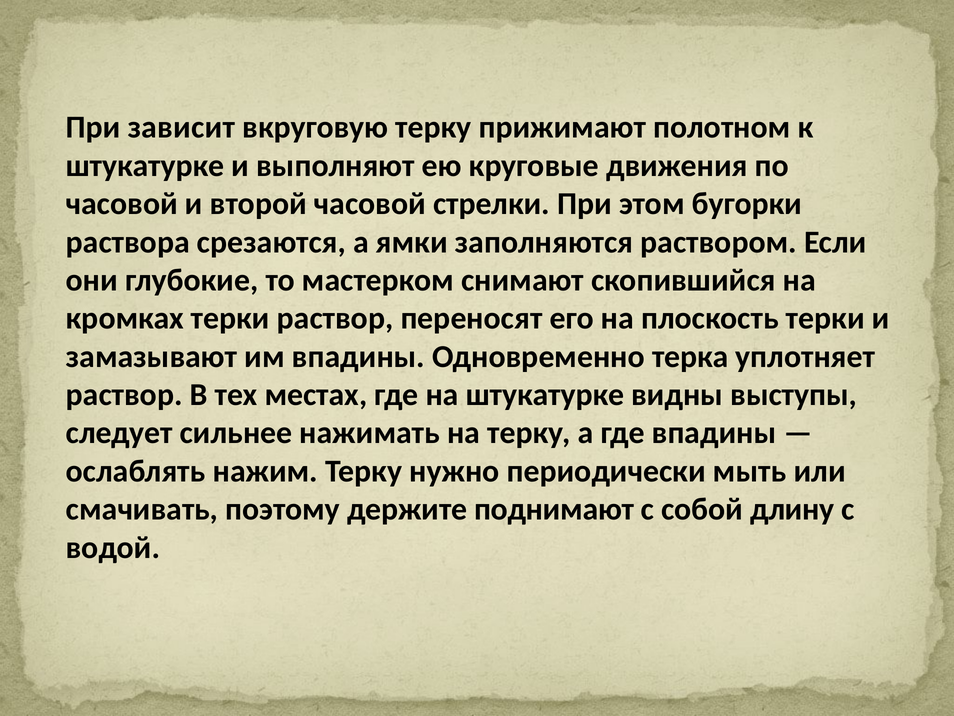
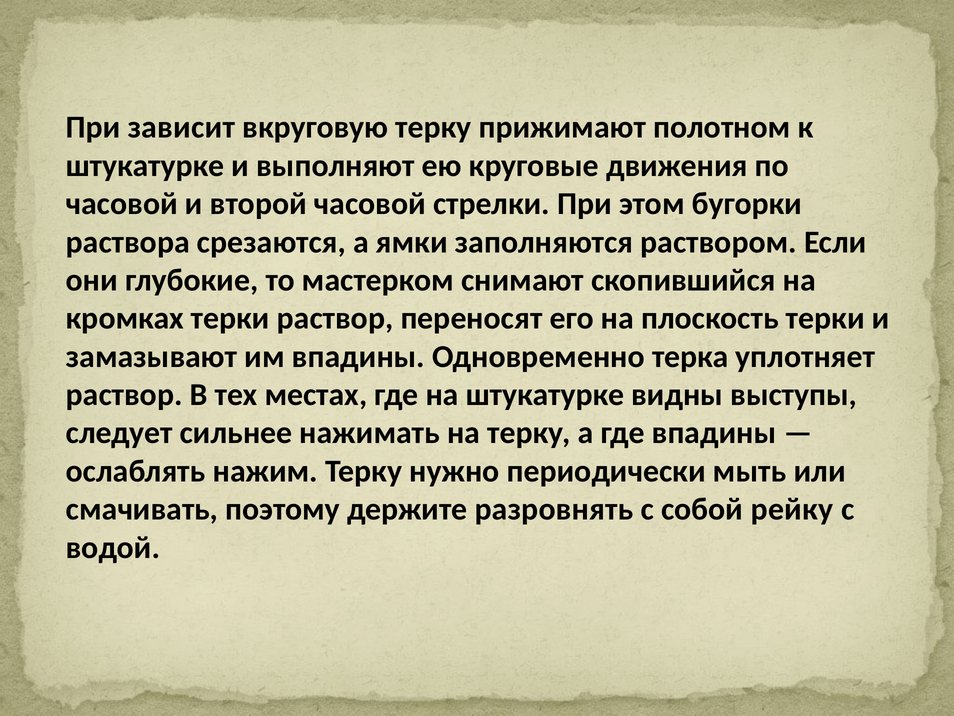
поднимают: поднимают -> разровнять
длину: длину -> рейку
